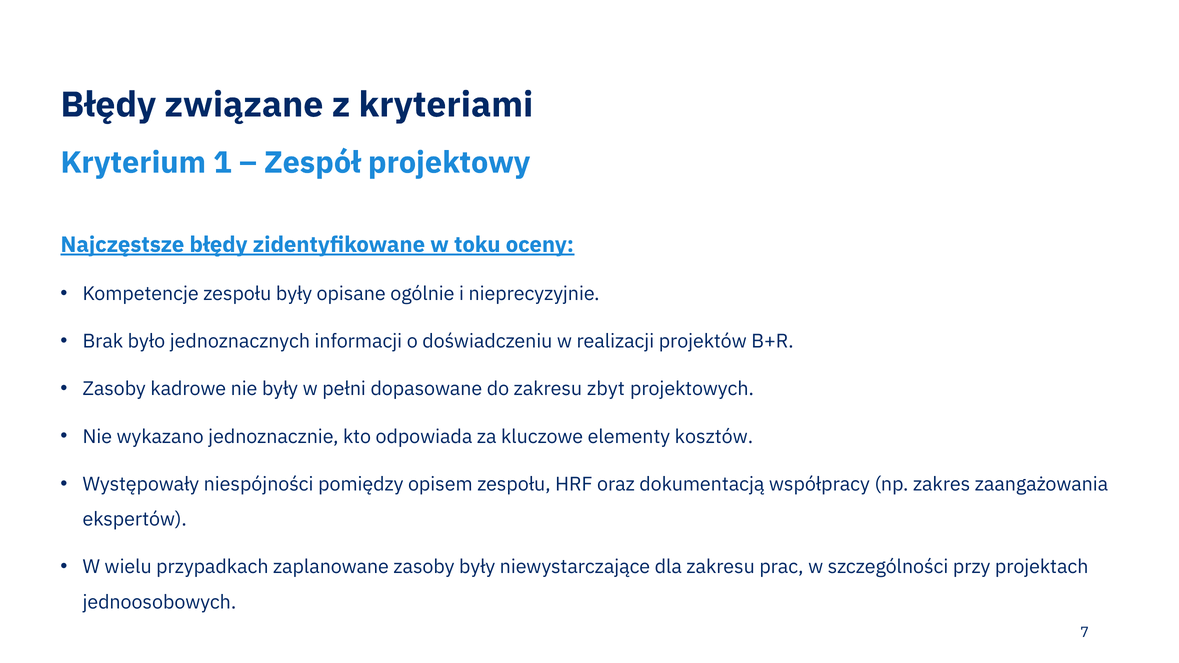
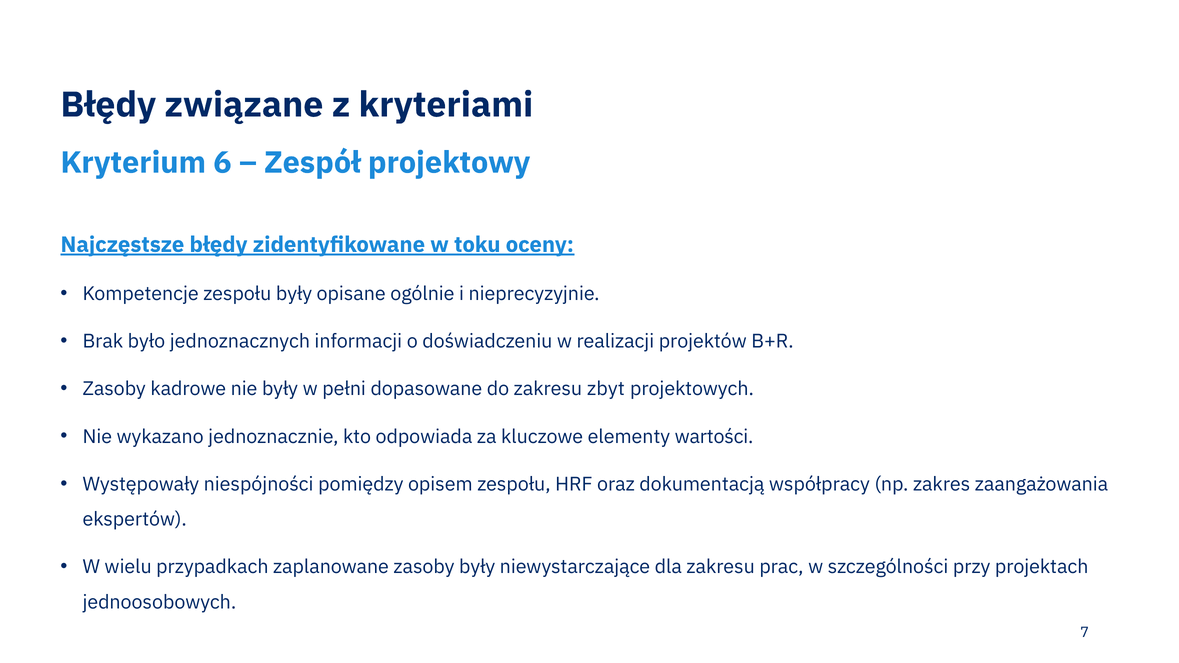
1: 1 -> 6
kosztów: kosztów -> wartości
